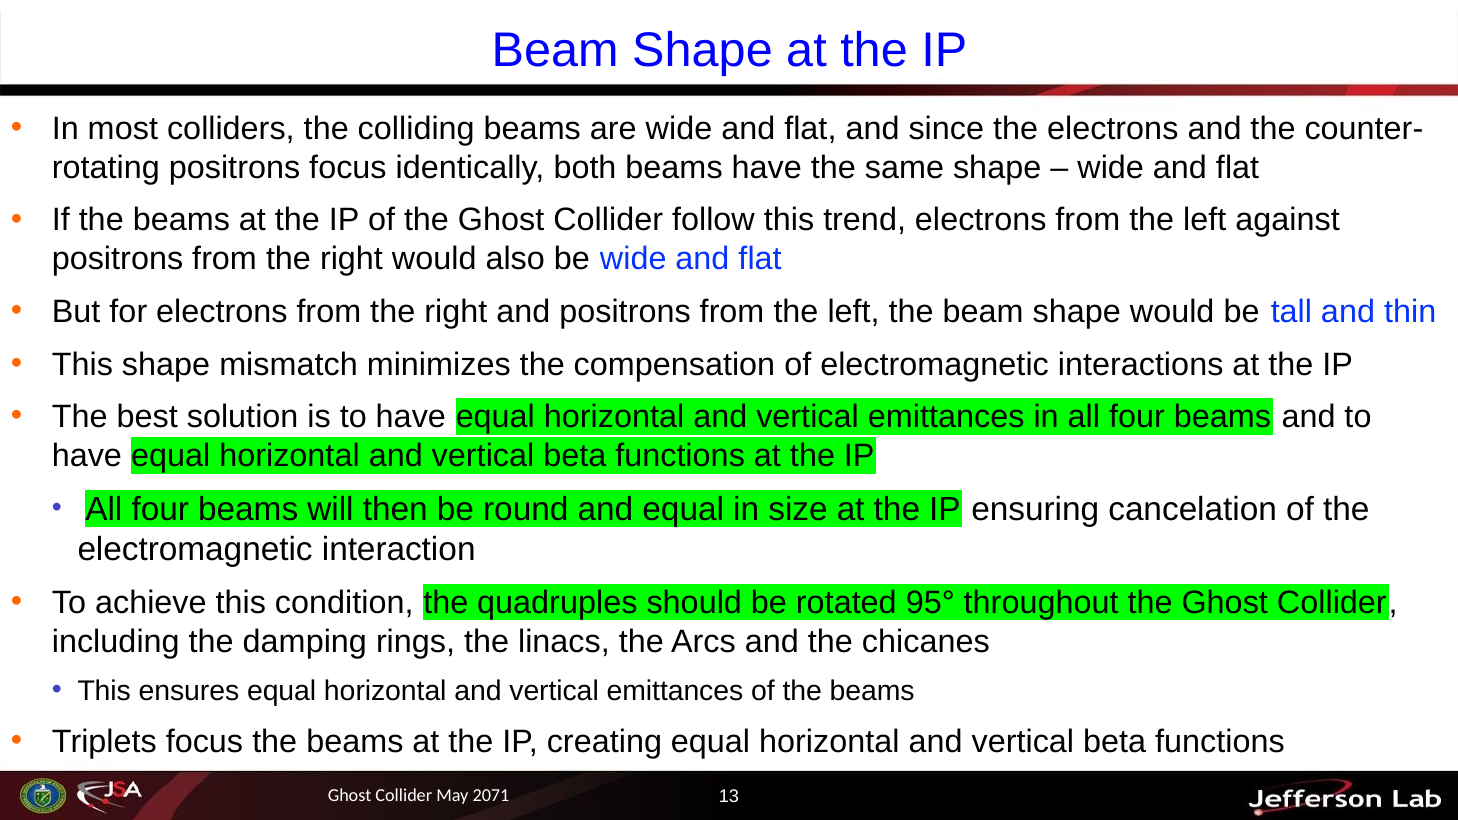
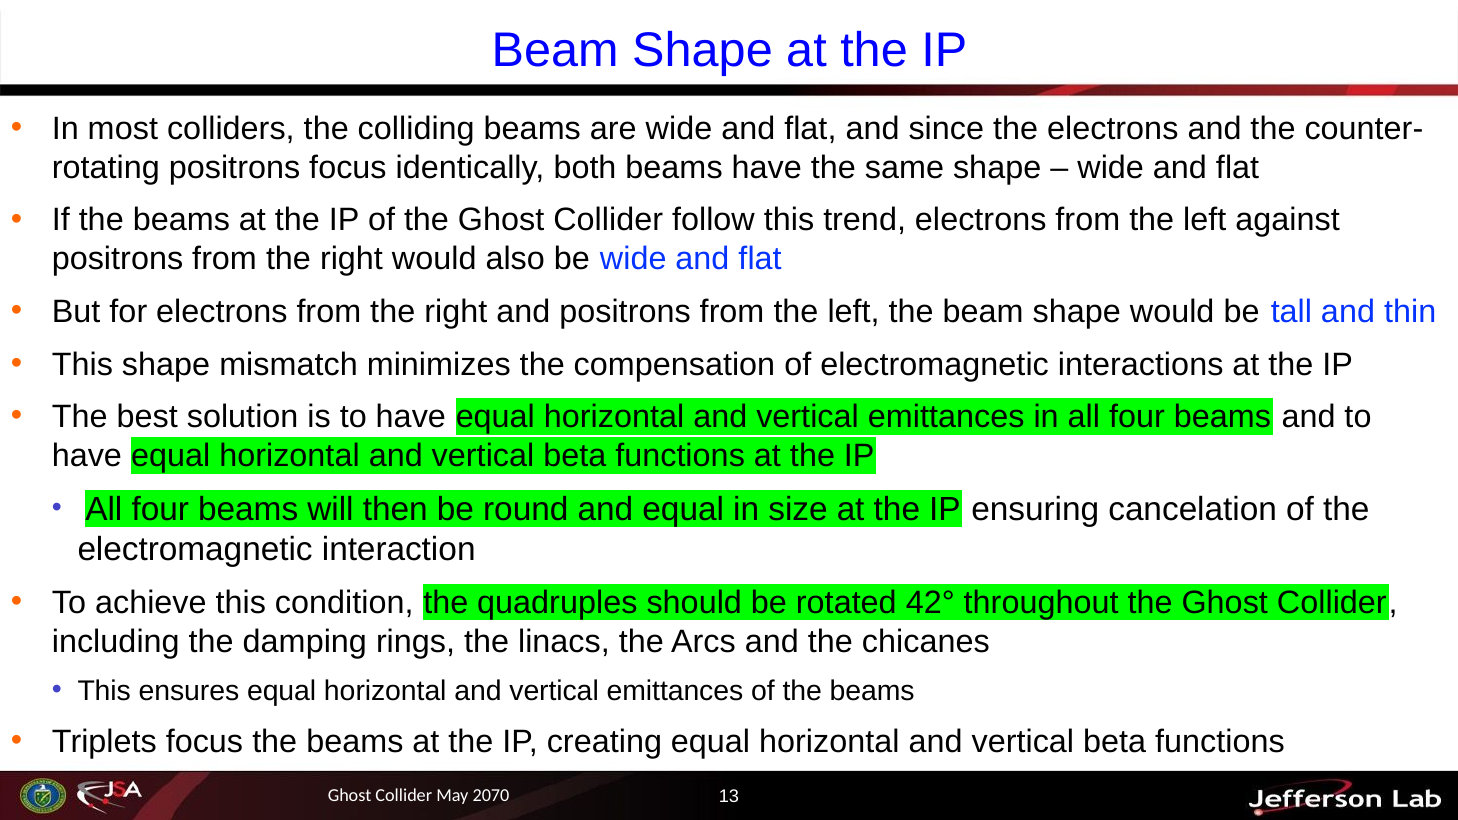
95°: 95° -> 42°
2071: 2071 -> 2070
